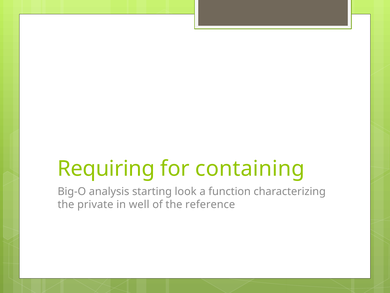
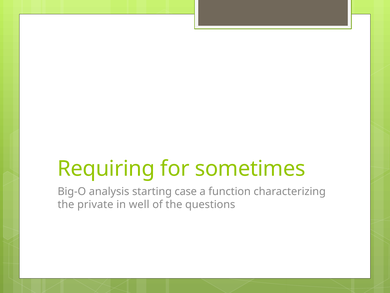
containing: containing -> sometimes
look: look -> case
reference: reference -> questions
